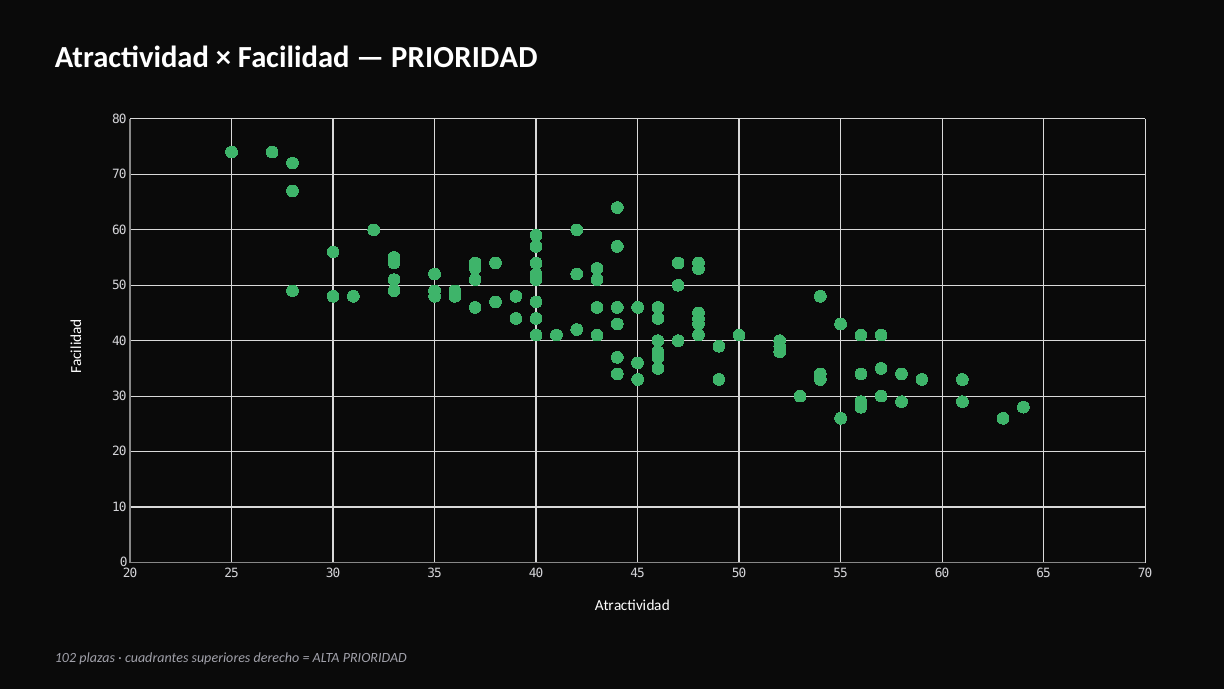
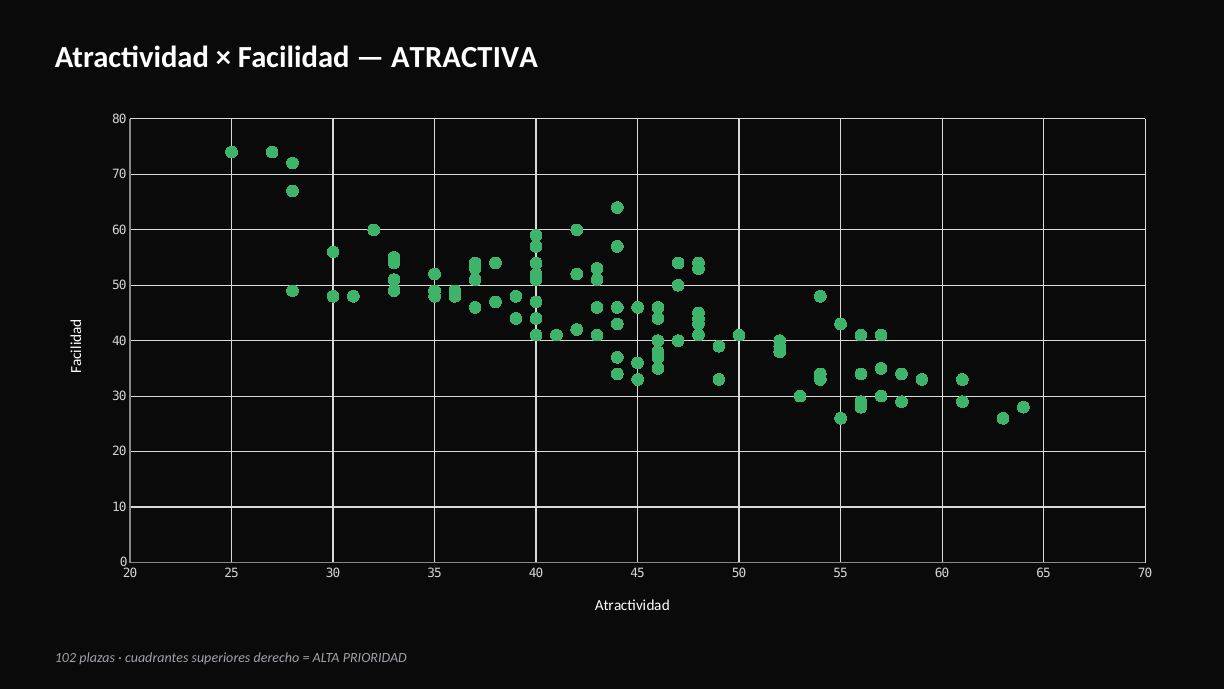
PRIORIDAD at (464, 57): PRIORIDAD -> ATRACTIVA
